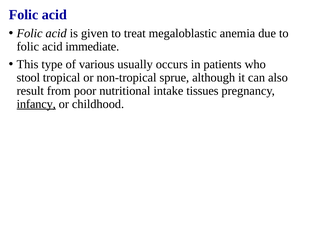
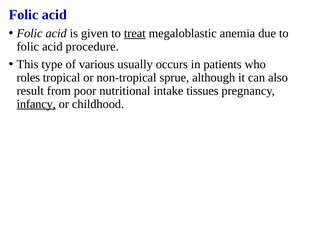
treat underline: none -> present
immediate: immediate -> procedure
stool: stool -> roles
